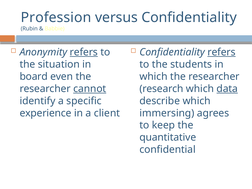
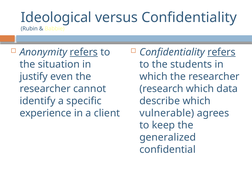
Profession: Profession -> Ideological
board: board -> justify
cannot underline: present -> none
data underline: present -> none
immersing: immersing -> vulnerable
quantitative: quantitative -> generalized
